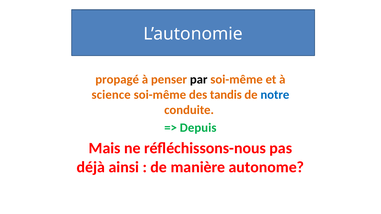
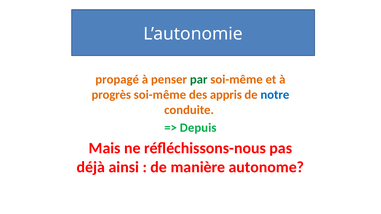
par colour: black -> green
science: science -> progrès
tandis: tandis -> appris
